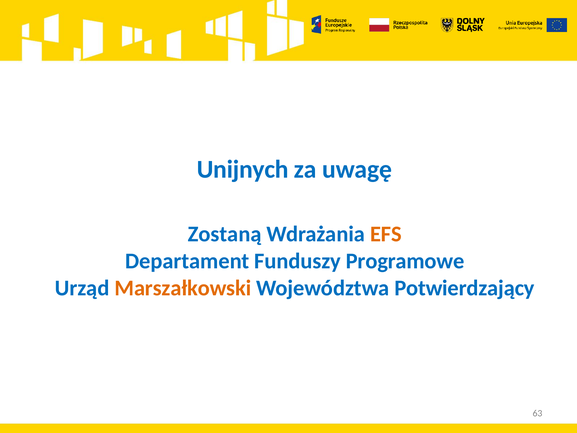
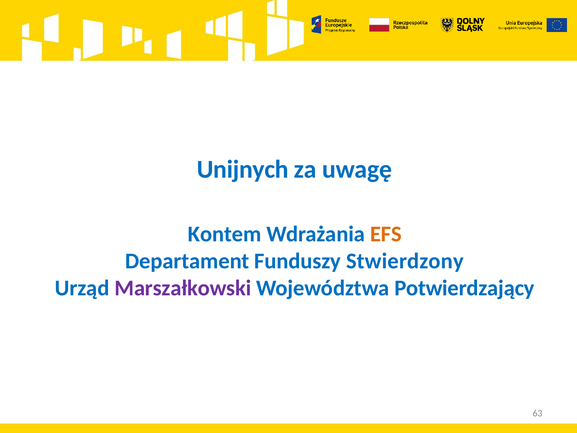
Zostaną: Zostaną -> Kontem
Programowe: Programowe -> Stwierdzony
Marszałkowski colour: orange -> purple
